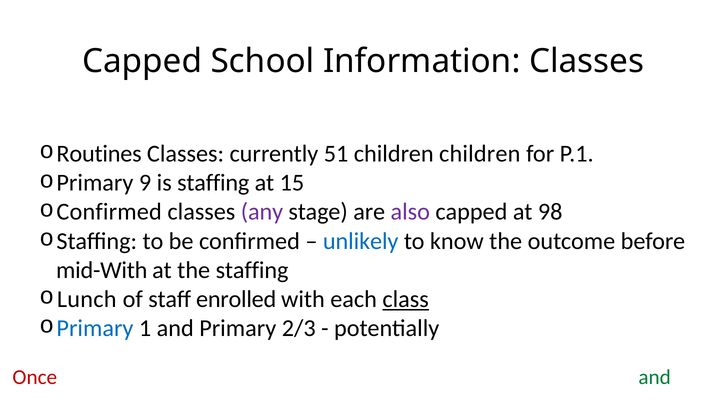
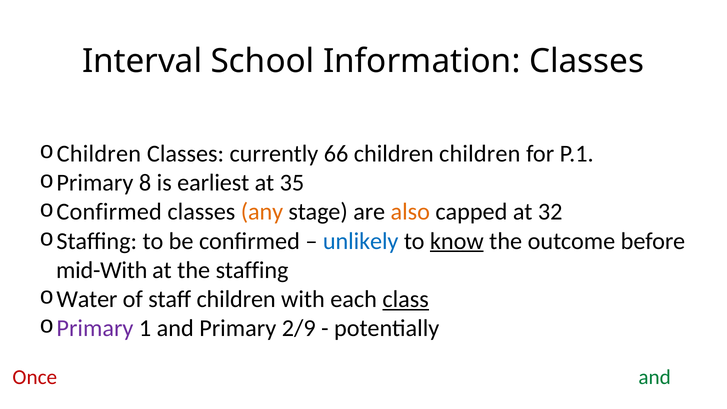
Capped at (142, 61): Capped -> Interval
Routines at (99, 154): Routines -> Children
51: 51 -> 66
9: 9 -> 8
is staffing: staffing -> earliest
15: 15 -> 35
any colour: purple -> orange
also colour: purple -> orange
98: 98 -> 32
know underline: none -> present
Lunch: Lunch -> Water
staff enrolled: enrolled -> children
Primary at (95, 328) colour: blue -> purple
2/3: 2/3 -> 2/9
